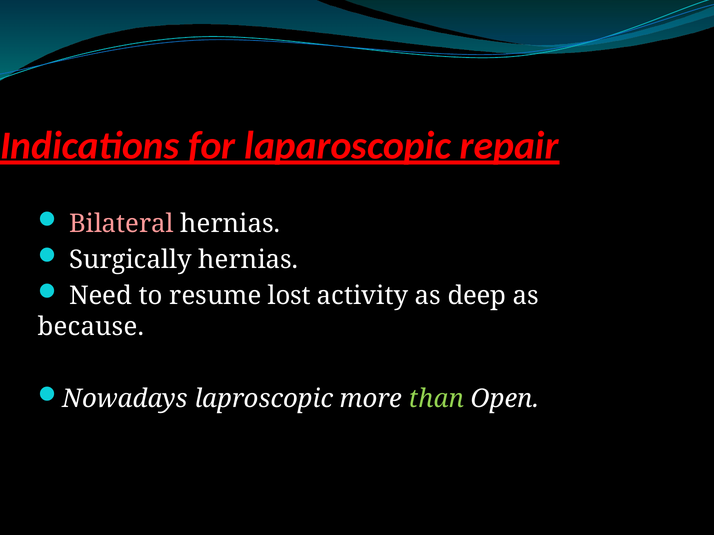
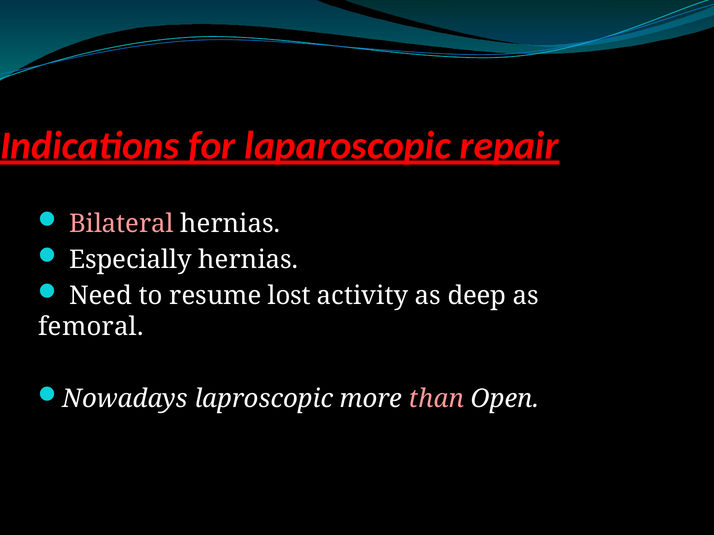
Surgically: Surgically -> Especially
because: because -> femoral
than colour: light green -> pink
